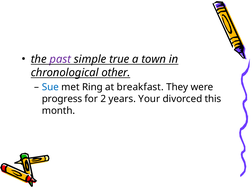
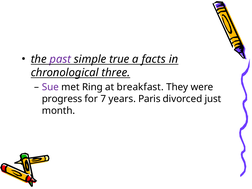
town: town -> facts
other: other -> three
Sue colour: blue -> purple
2: 2 -> 7
Your: Your -> Paris
this: this -> just
